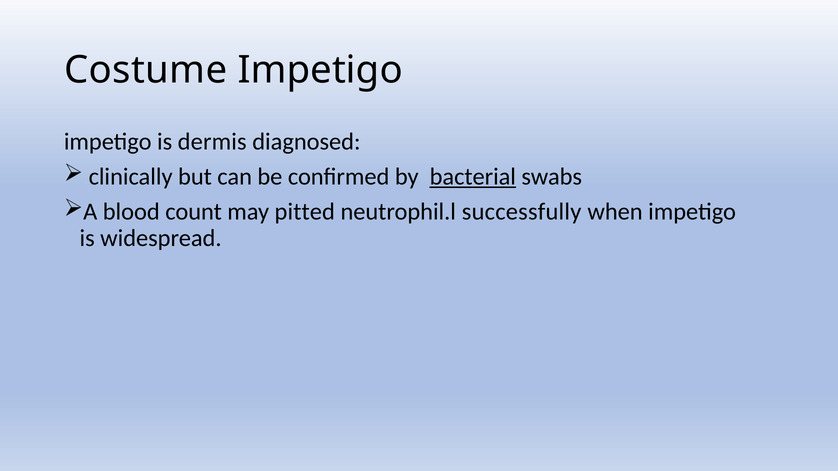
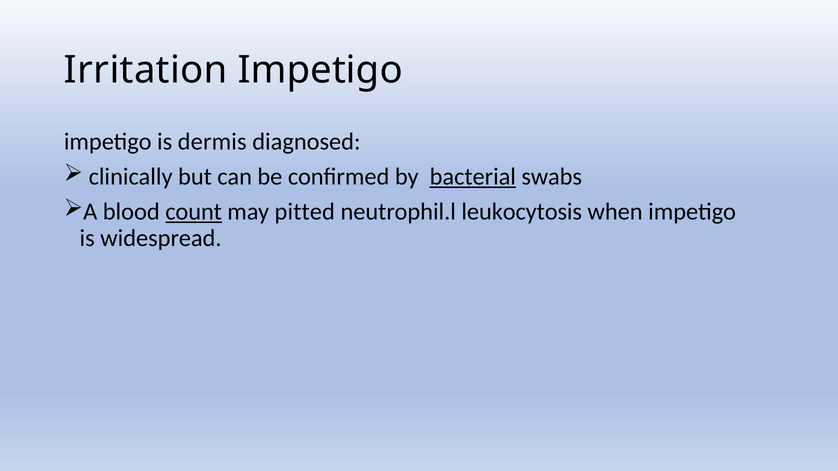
Costume: Costume -> Irritation
count underline: none -> present
successfully: successfully -> leukocytosis
